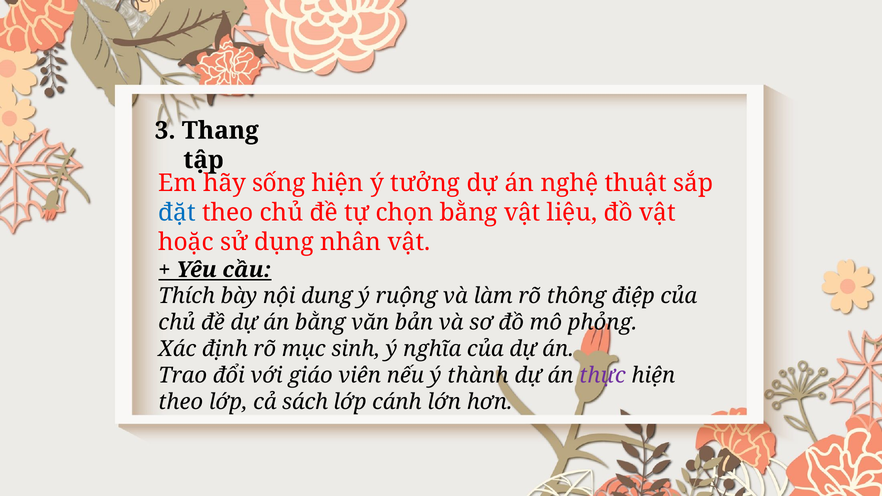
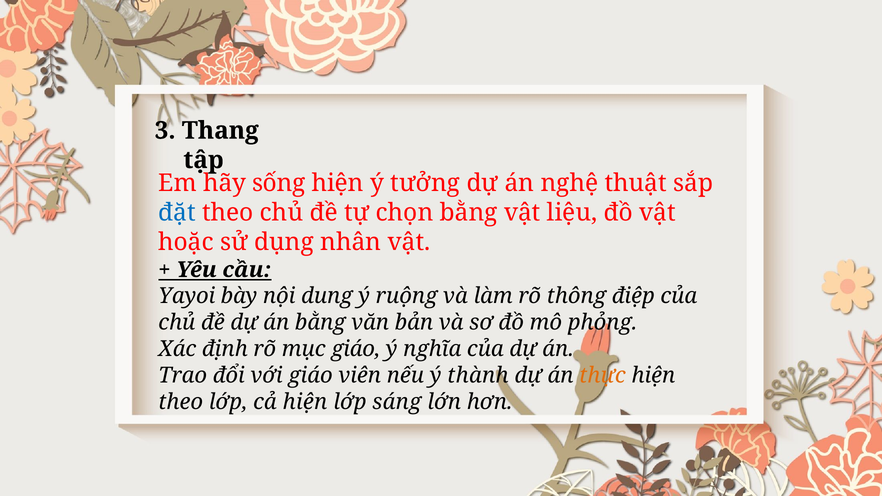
Thích: Thích -> Yayoi
mục sinh: sinh -> giáo
thực colour: purple -> orange
cả sách: sách -> hiện
cánh: cánh -> sáng
